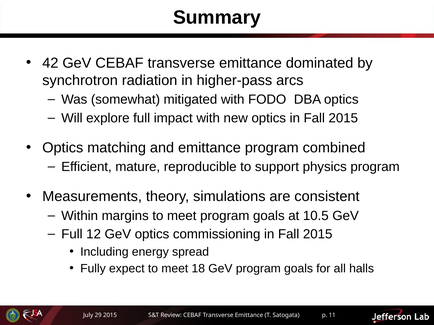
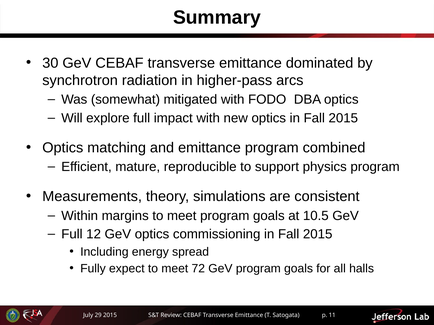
42: 42 -> 30
18: 18 -> 72
